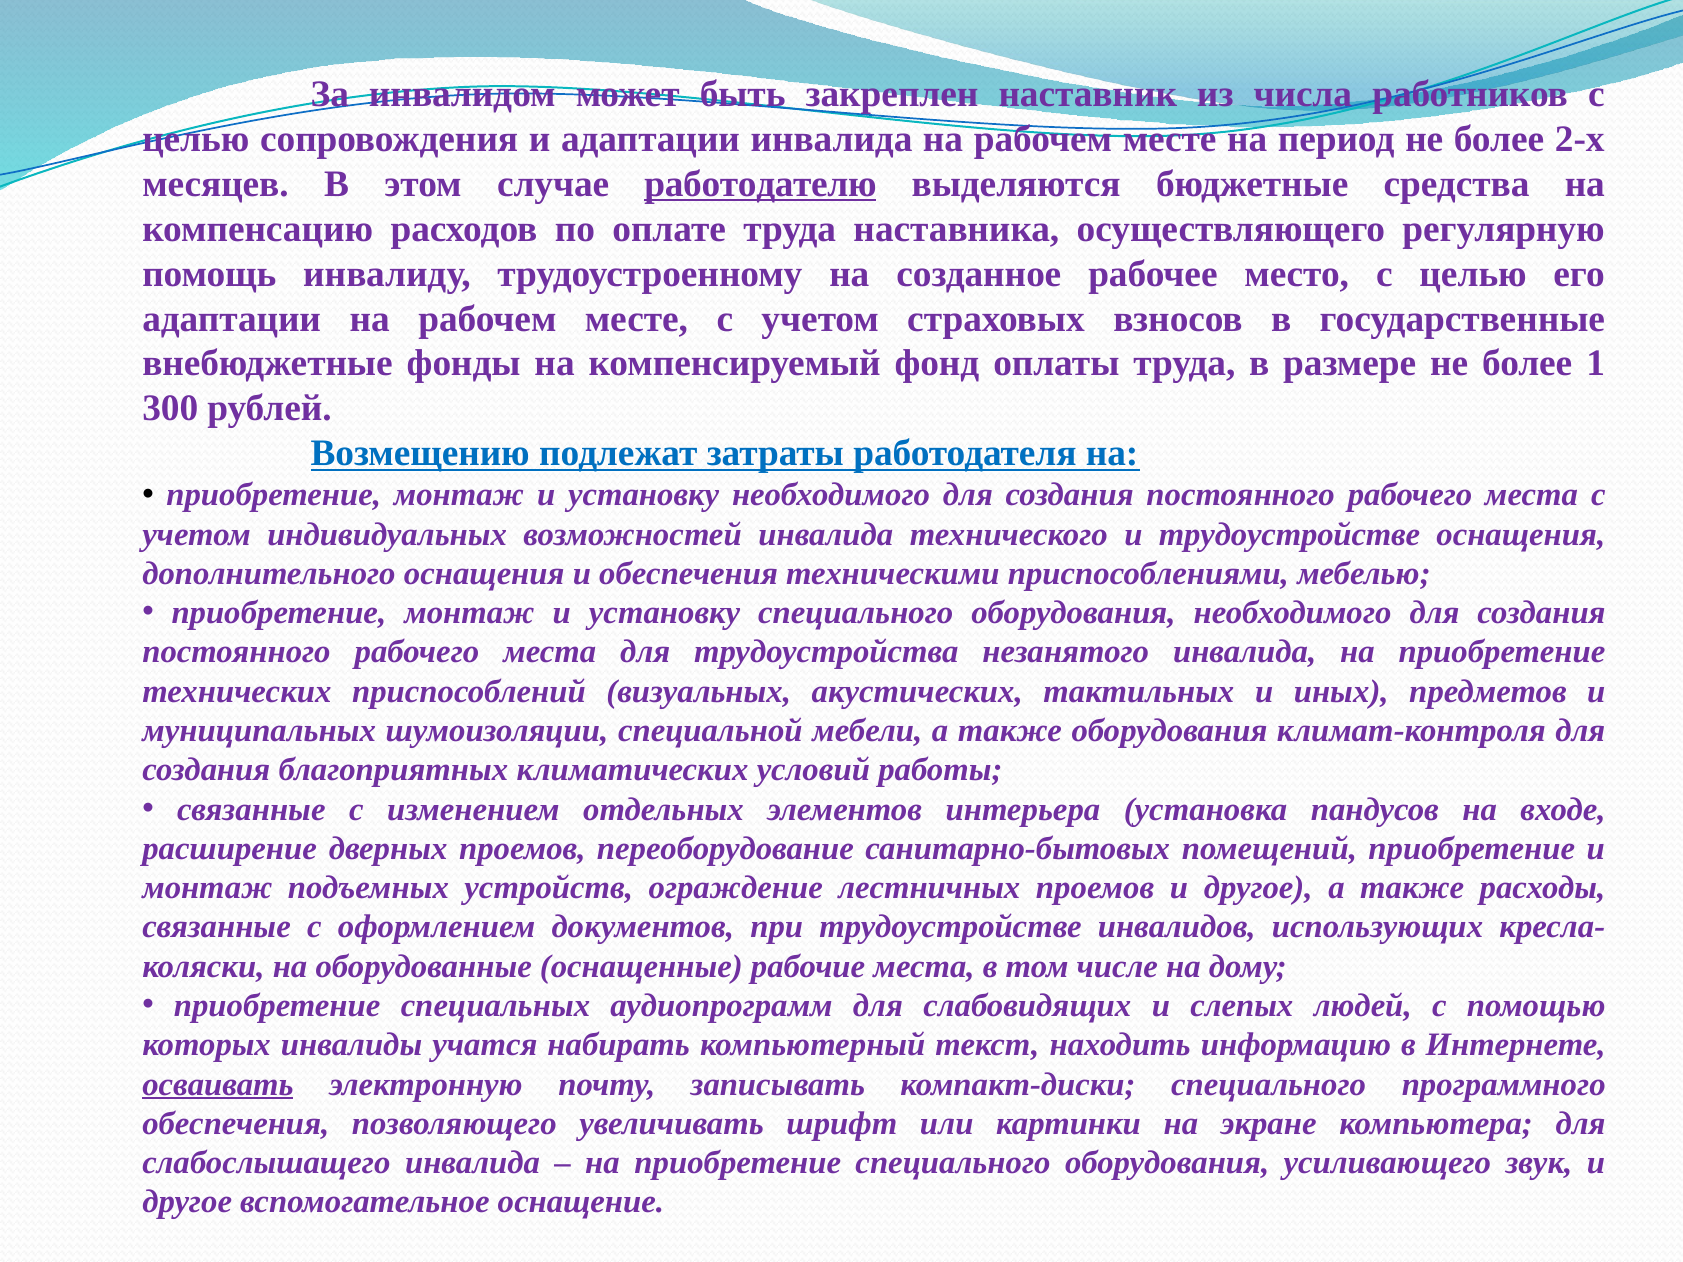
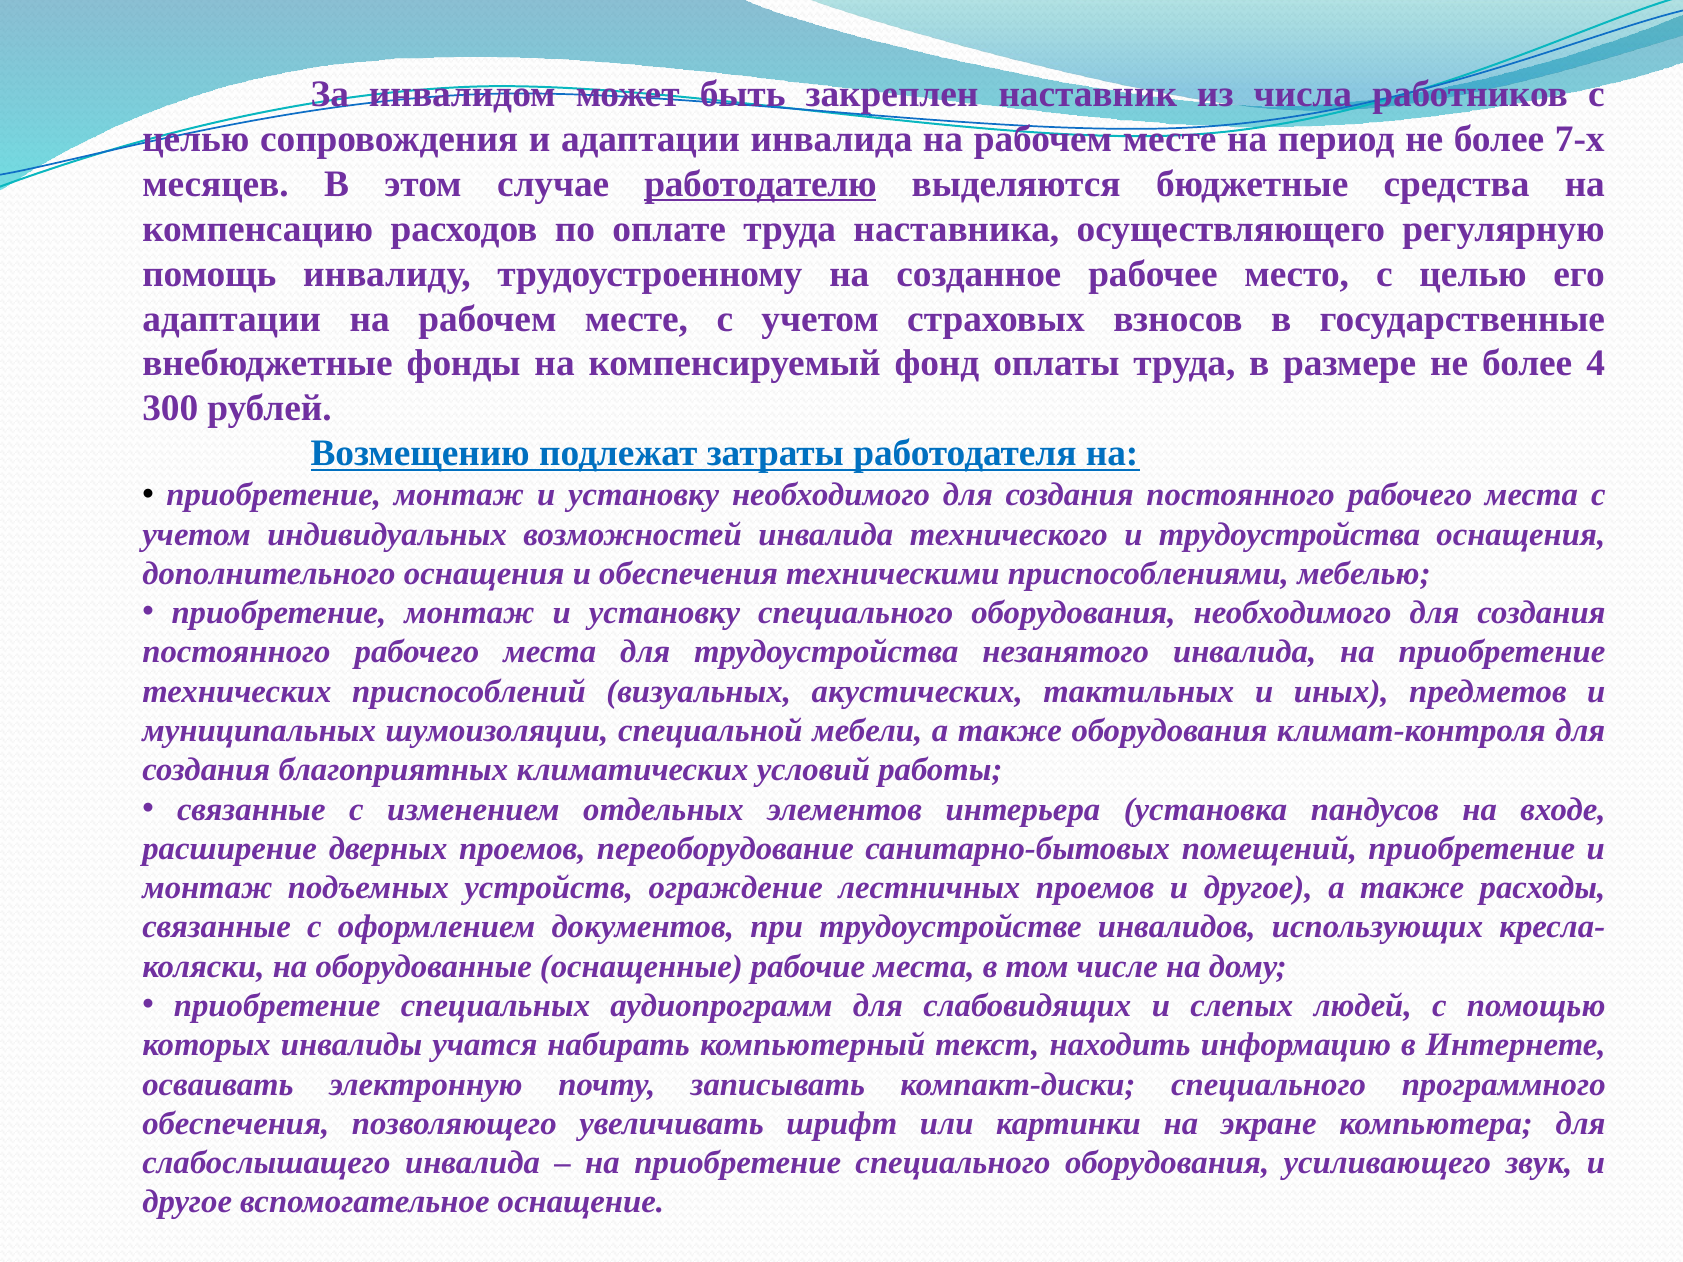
2-х: 2-х -> 7-х
1: 1 -> 4
и трудоустройстве: трудоустройстве -> трудоустройства
осваивать underline: present -> none
